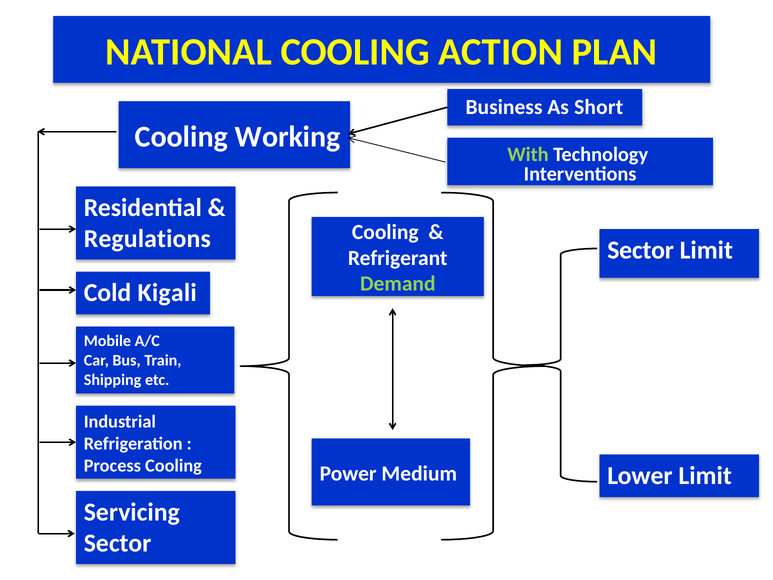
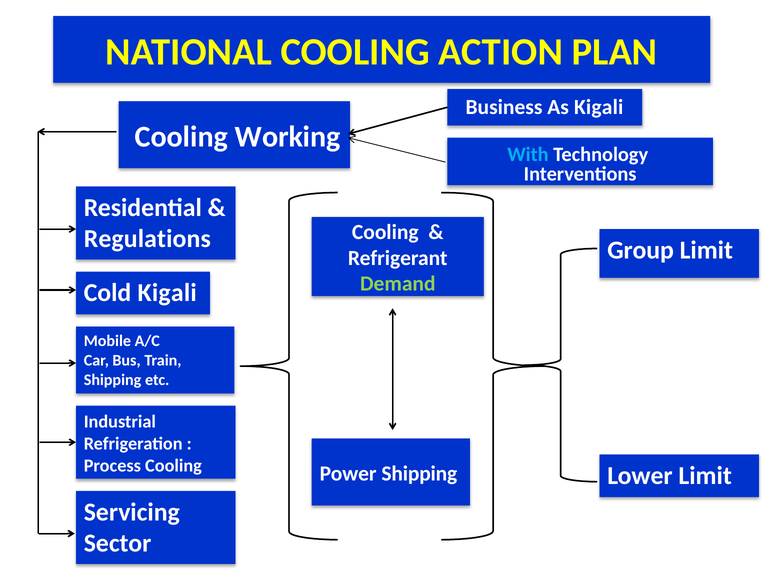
As Short: Short -> Kigali
With colour: light green -> light blue
Sector at (641, 250): Sector -> Group
Power Medium: Medium -> Shipping
